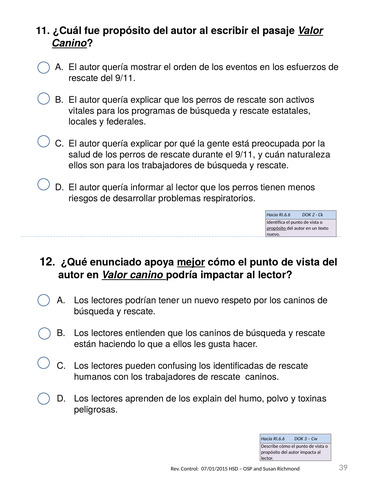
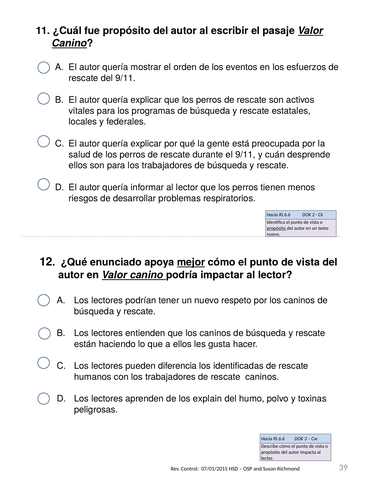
naturaleza: naturaleza -> desprende
confusing: confusing -> diferencia
